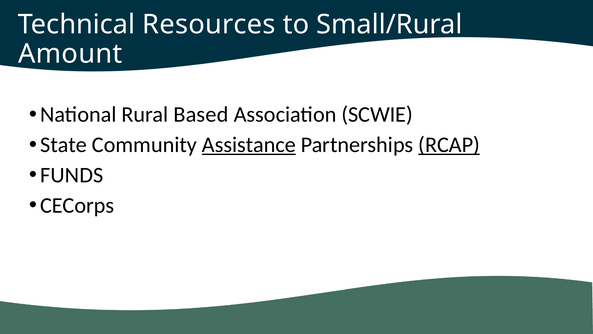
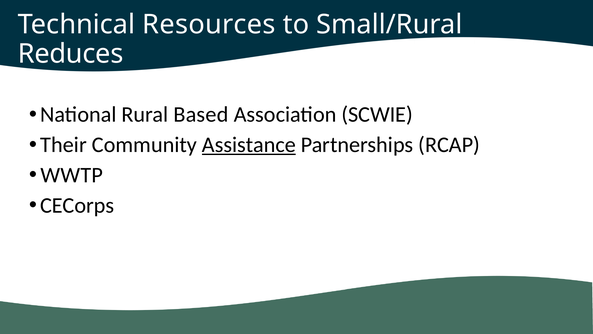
Amount: Amount -> Reduces
State: State -> Their
RCAP underline: present -> none
FUNDS: FUNDS -> WWTP
